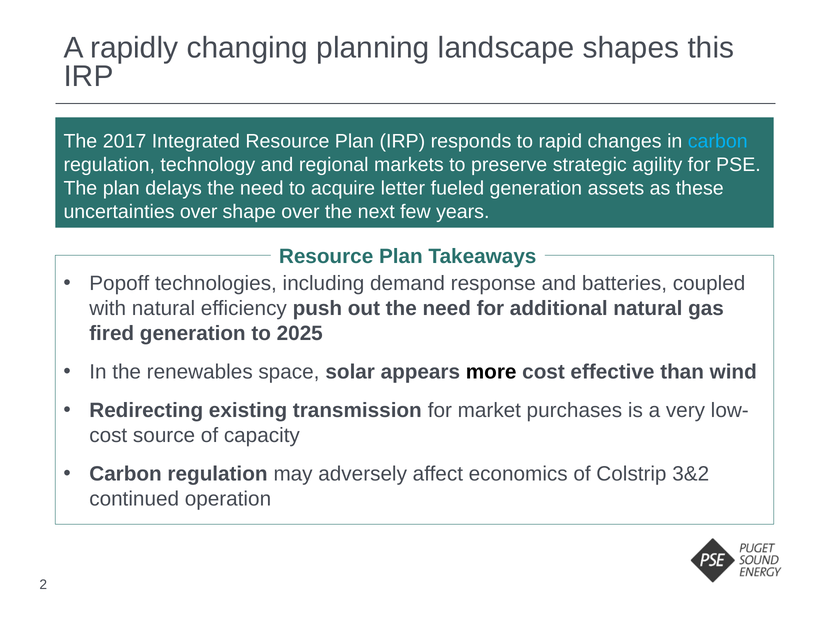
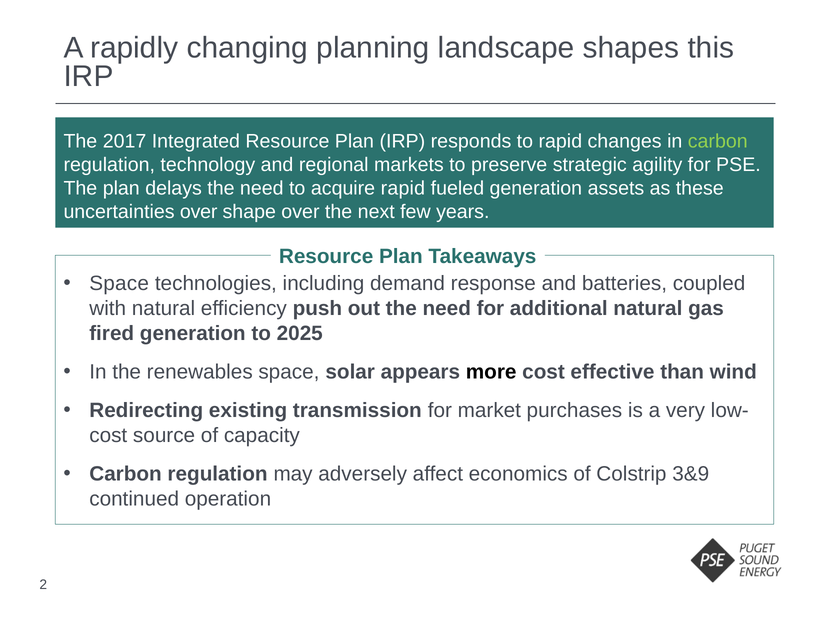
carbon at (718, 142) colour: light blue -> light green
acquire letter: letter -> rapid
Popoff at (119, 284): Popoff -> Space
3&2: 3&2 -> 3&9
